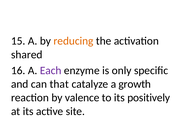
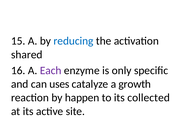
reducing colour: orange -> blue
that: that -> uses
valence: valence -> happen
positively: positively -> collected
